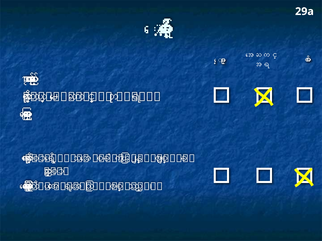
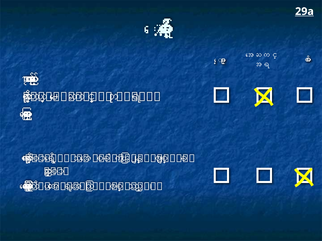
29a underline: none -> present
